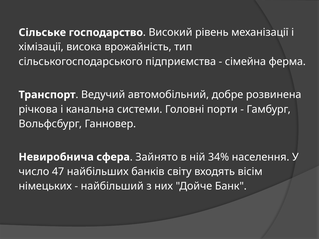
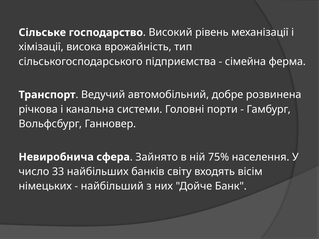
34%: 34% -> 75%
47: 47 -> 33
